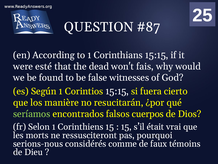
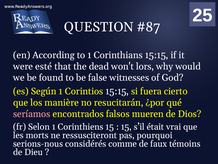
fais: fais -> lors
seríamos colour: light green -> pink
cuerpos: cuerpos -> mueren
